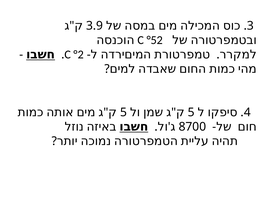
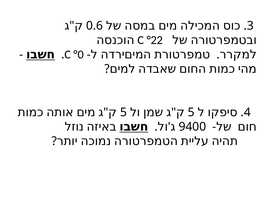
3.9: 3.9 -> 0.6
°52: °52 -> °22
°2: °2 -> °0
8700: 8700 -> 9400
